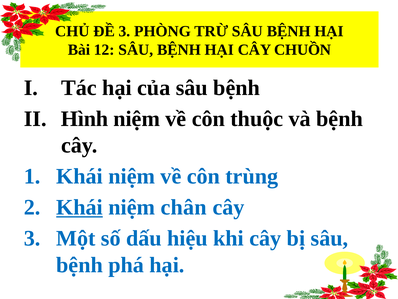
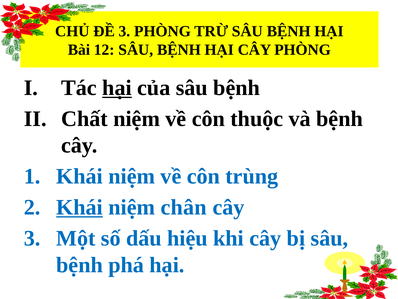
CÂY CHUỒN: CHUỒN -> PHÒNG
hại at (117, 88) underline: none -> present
Hình: Hình -> Chất
